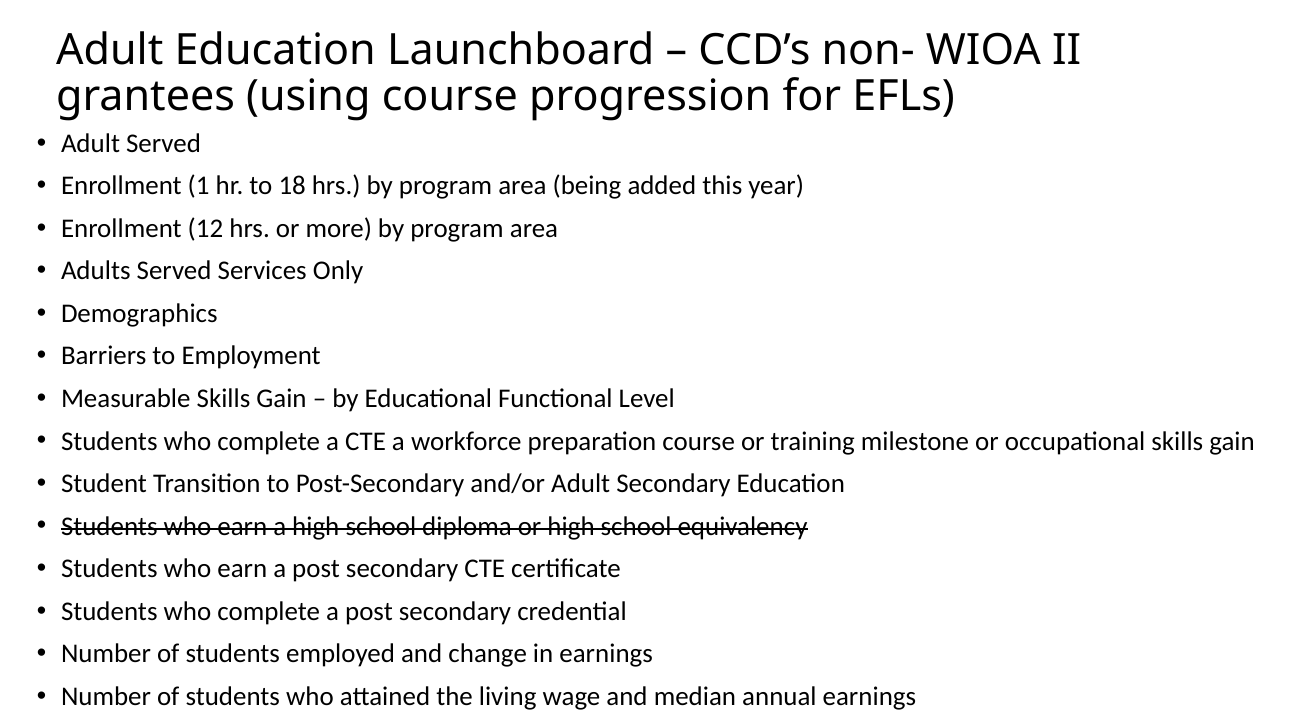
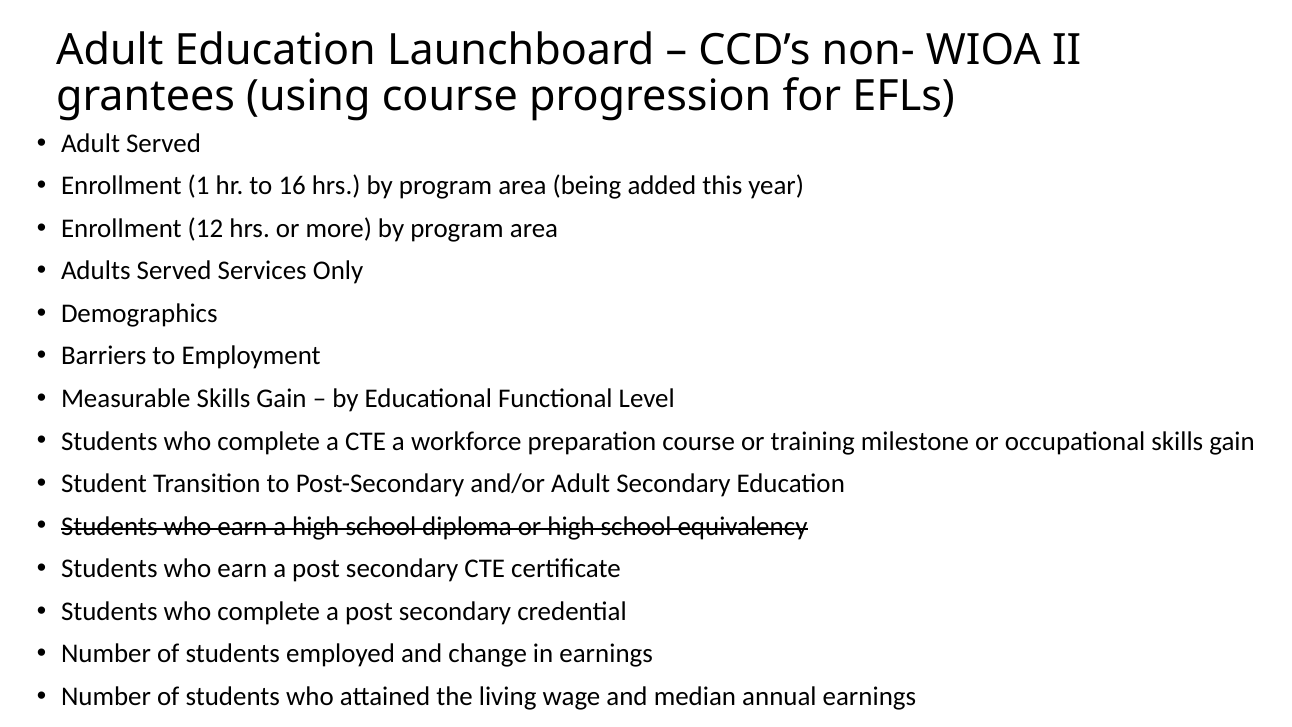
18: 18 -> 16
